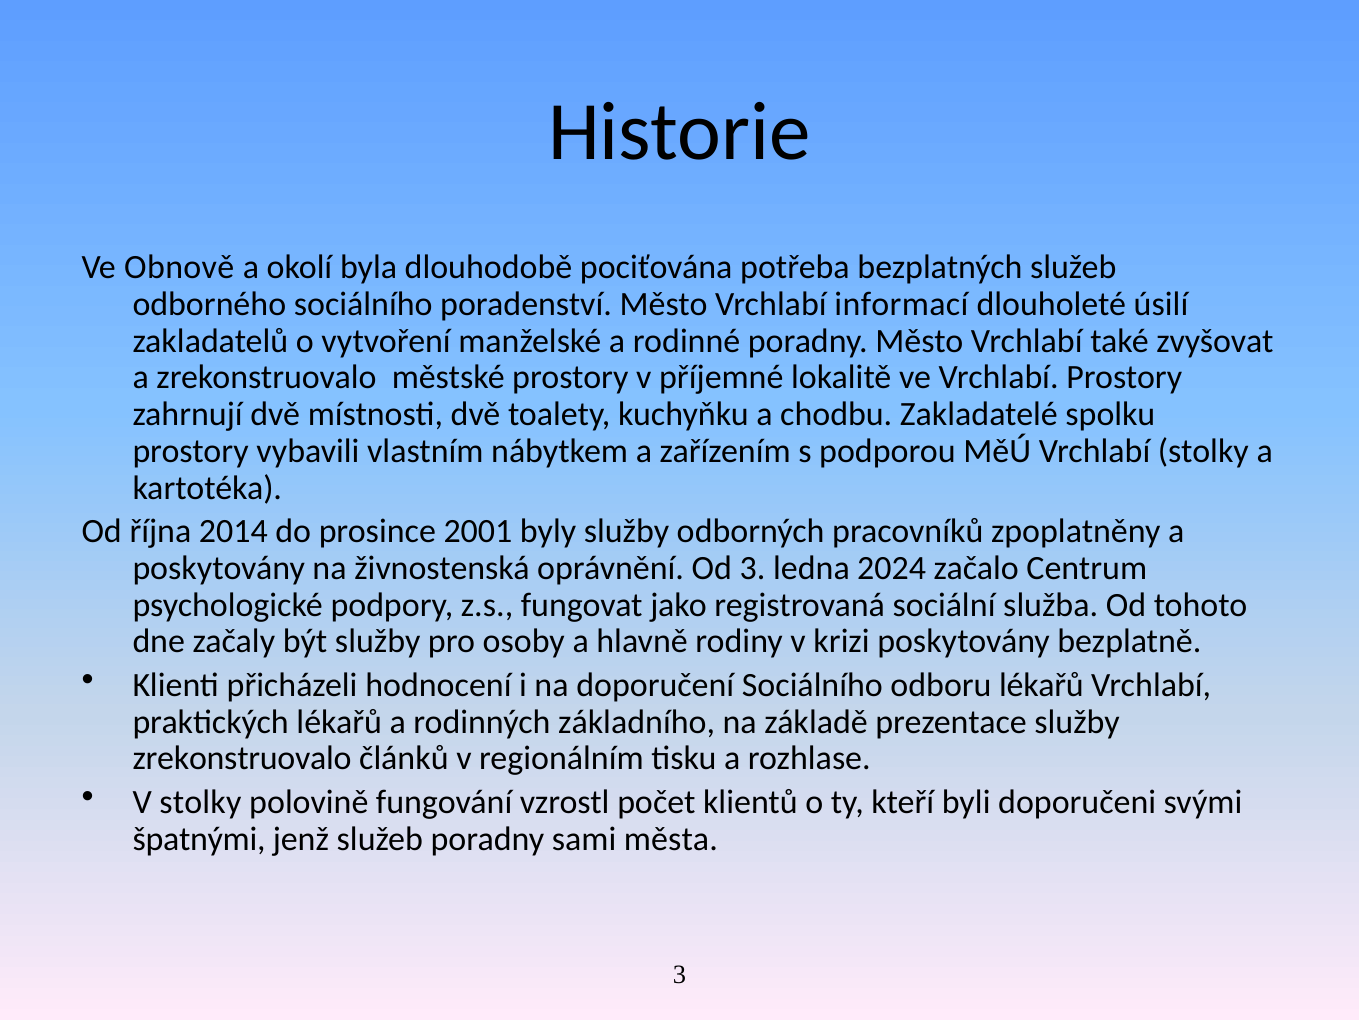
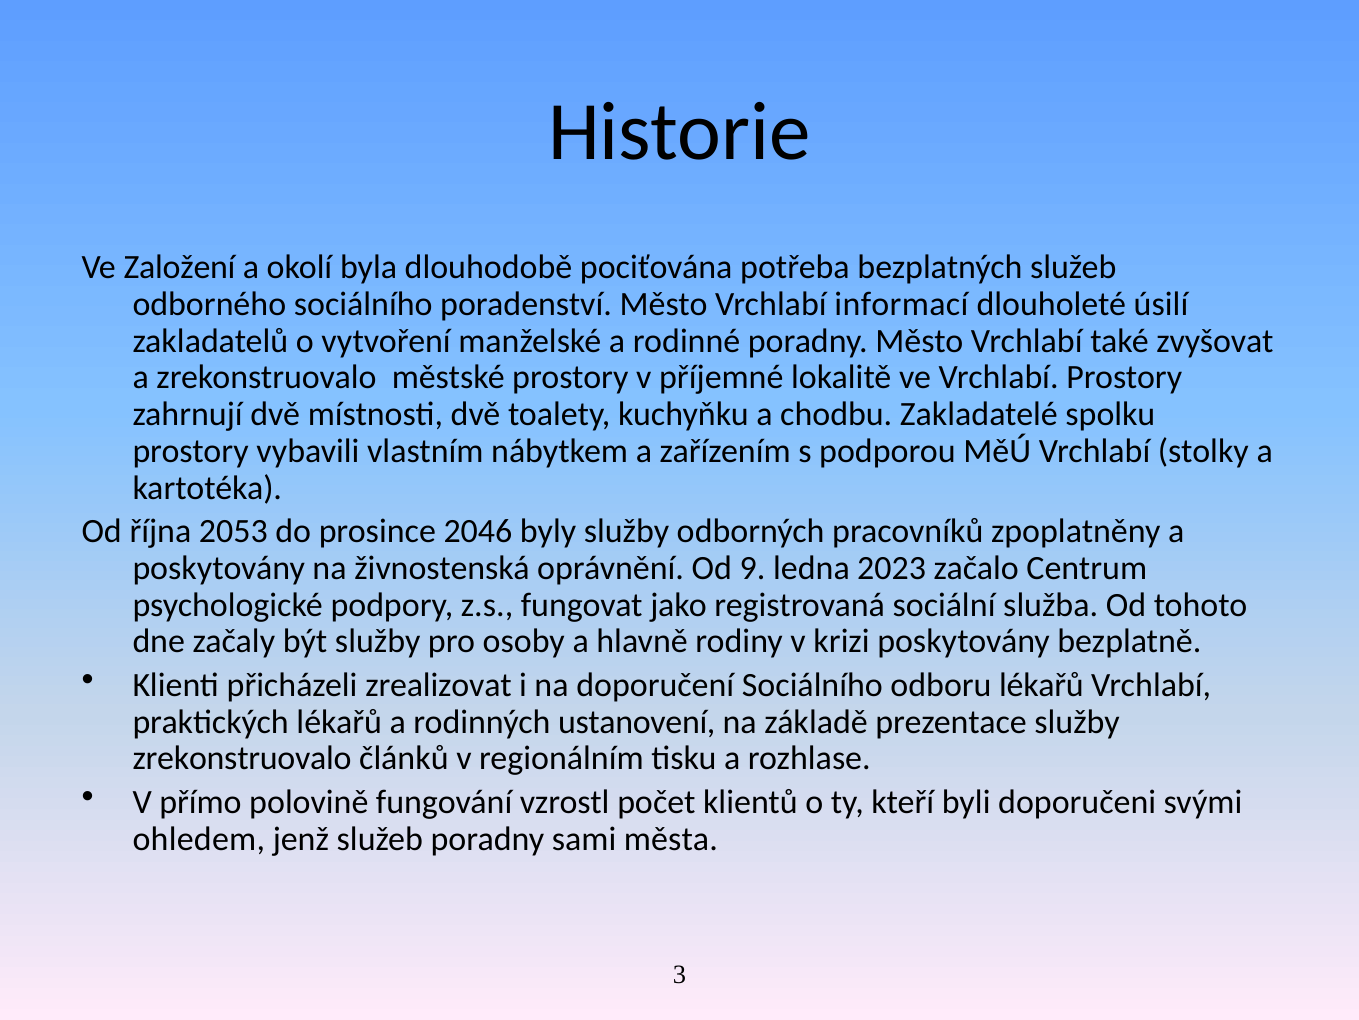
Obnově: Obnově -> Založení
2014: 2014 -> 2053
2001: 2001 -> 2046
Od 3: 3 -> 9
2024: 2024 -> 2023
hodnocení: hodnocení -> zrealizovat
základního: základního -> ustanovení
V stolky: stolky -> přímo
špatnými: špatnými -> ohledem
